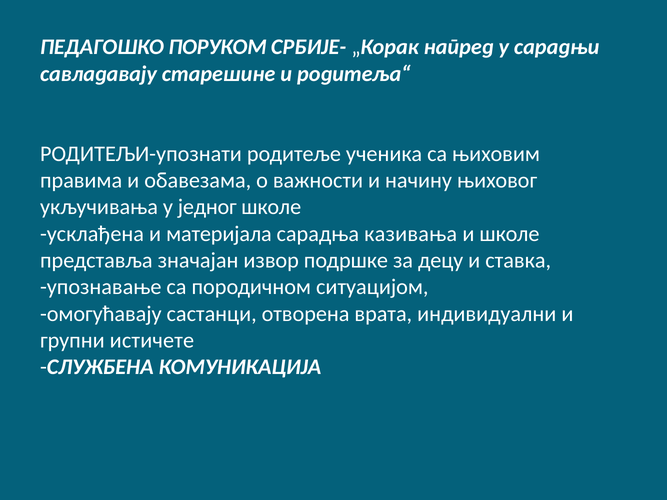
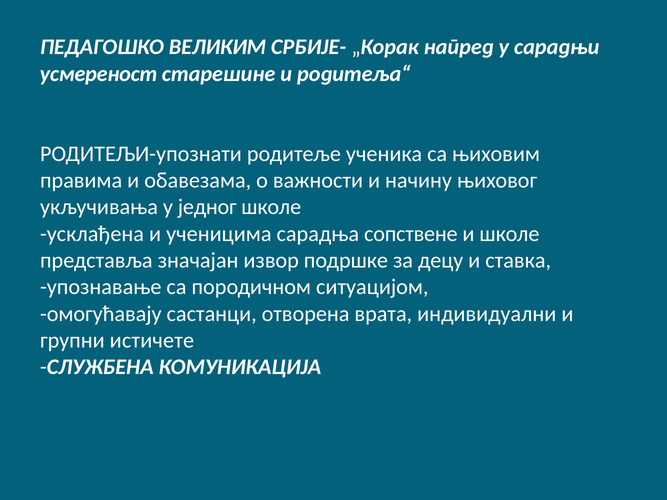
ПОРУКОМ: ПОРУКОМ -> ВЕЛИКИМ
савладавају: савладавају -> усмереност
материјала: материјала -> ученицима
казивања: казивања -> сопствене
